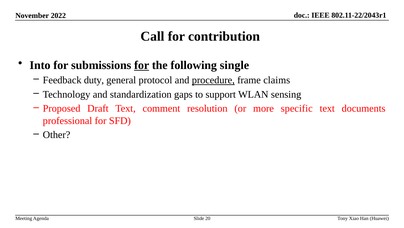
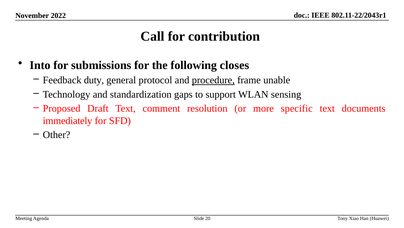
for at (142, 65) underline: present -> none
single: single -> closes
claims: claims -> unable
professional: professional -> immediately
